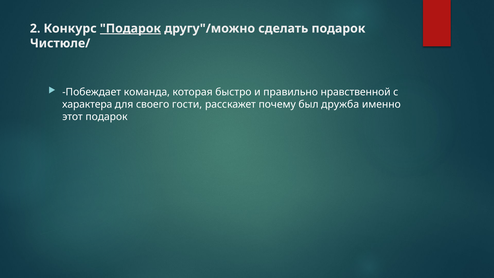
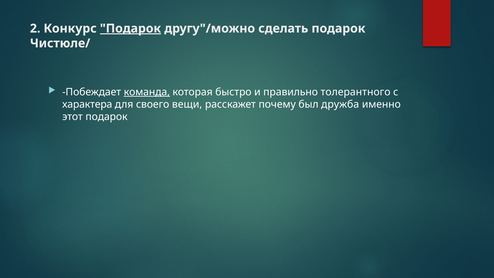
команда underline: none -> present
нравственной: нравственной -> толерантного
гости: гости -> вещи
